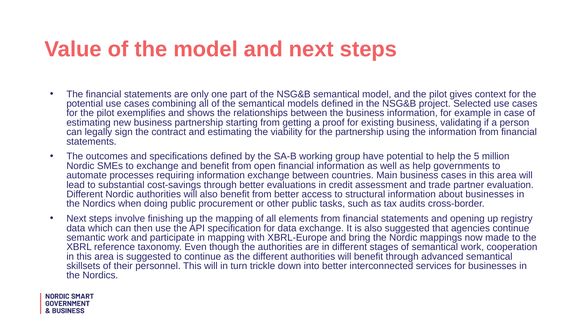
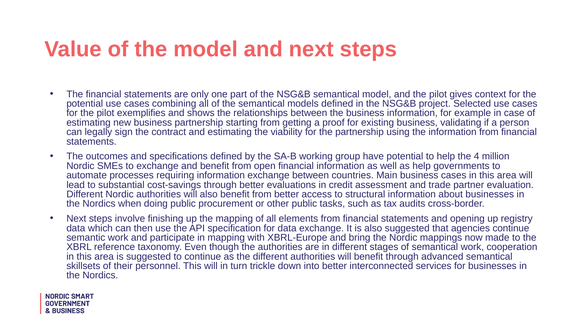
5: 5 -> 4
